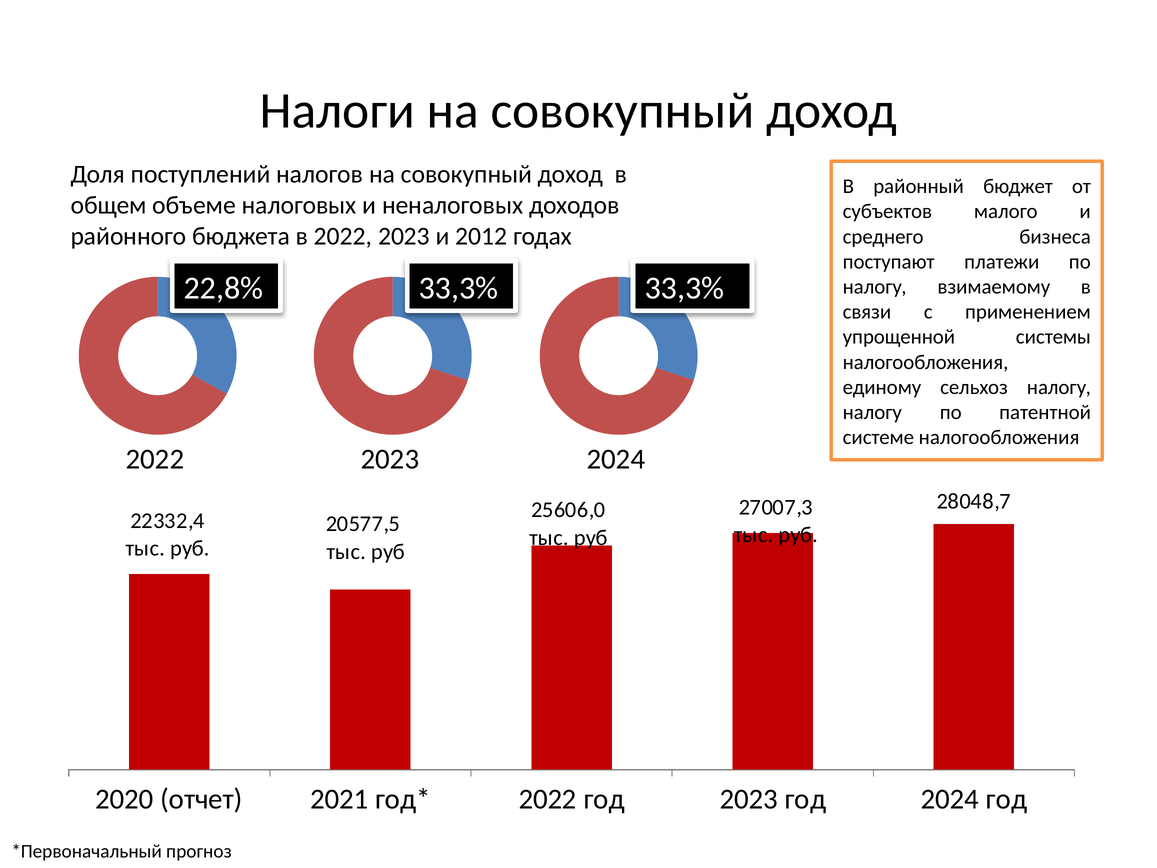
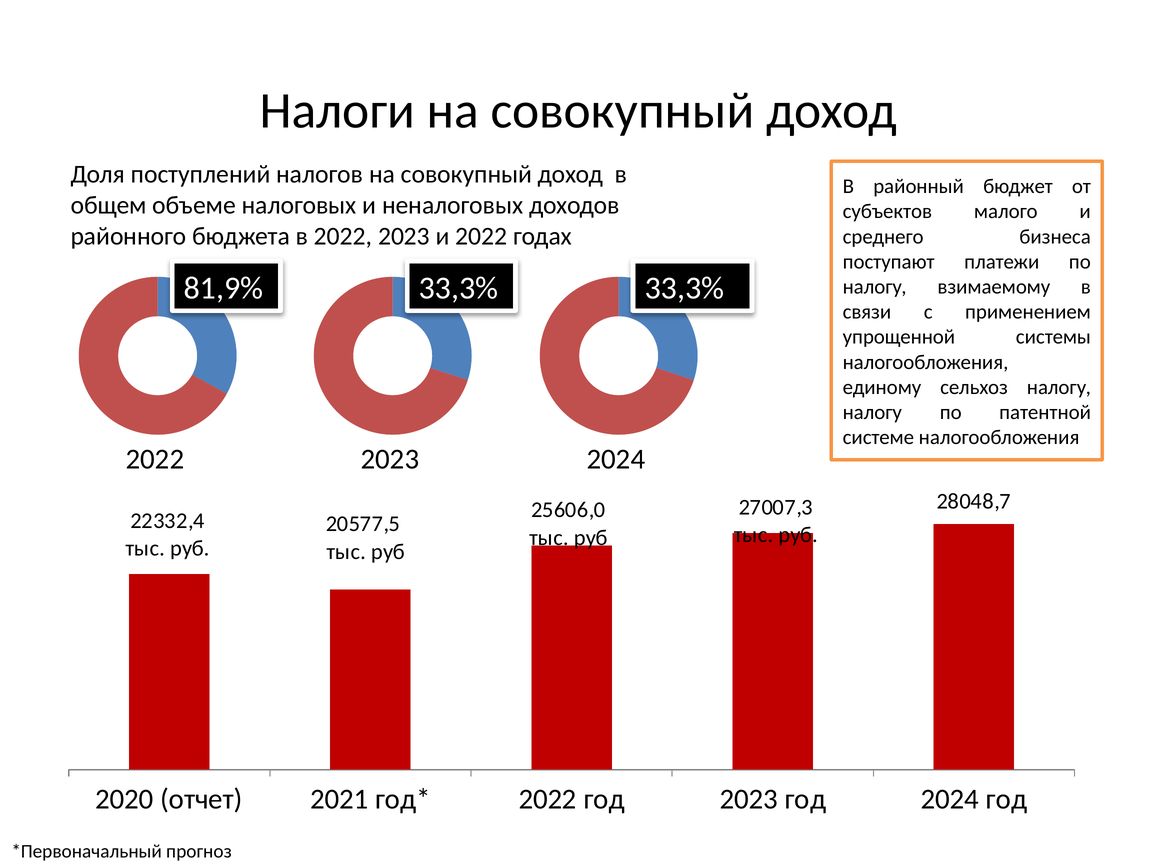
и 2012: 2012 -> 2022
22,8%: 22,8% -> 81,9%
